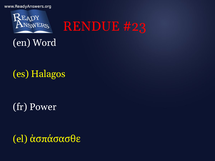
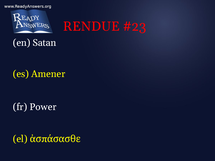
Word: Word -> Satan
Halagos: Halagos -> Amener
